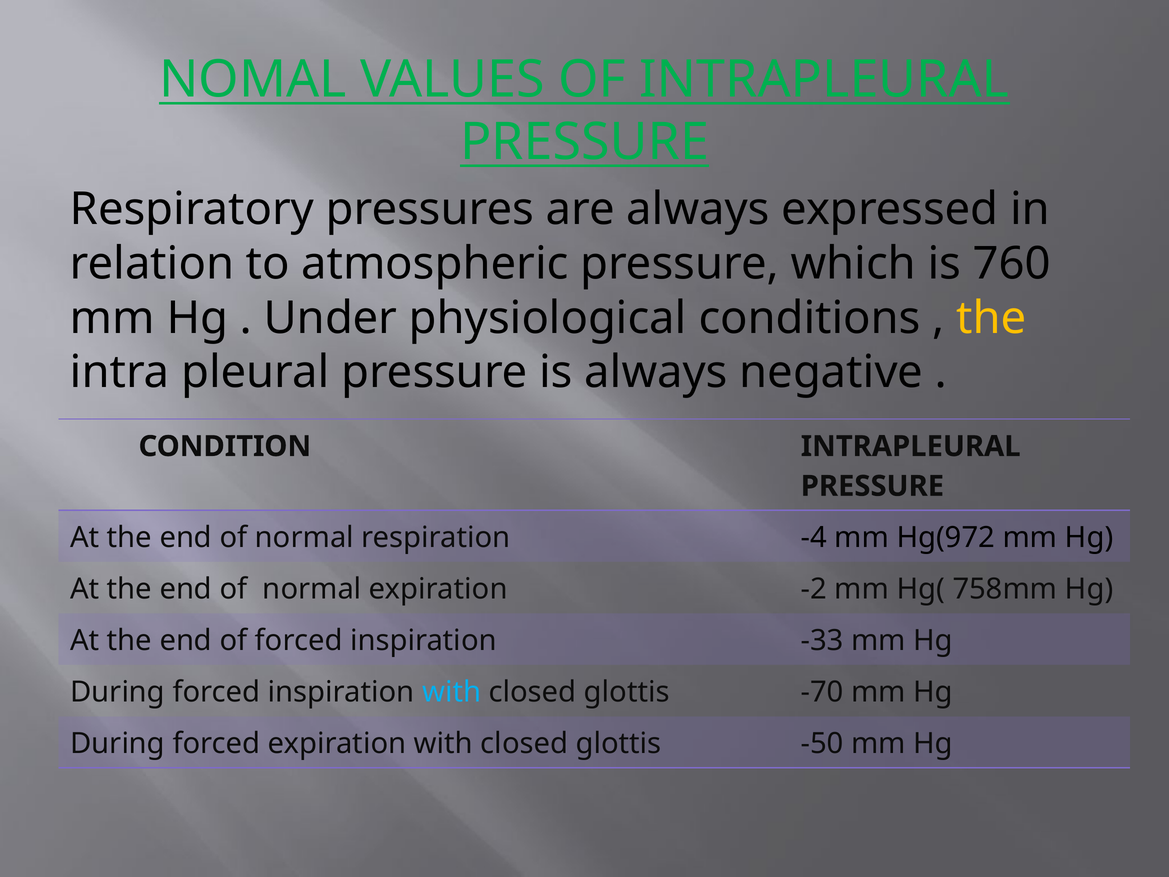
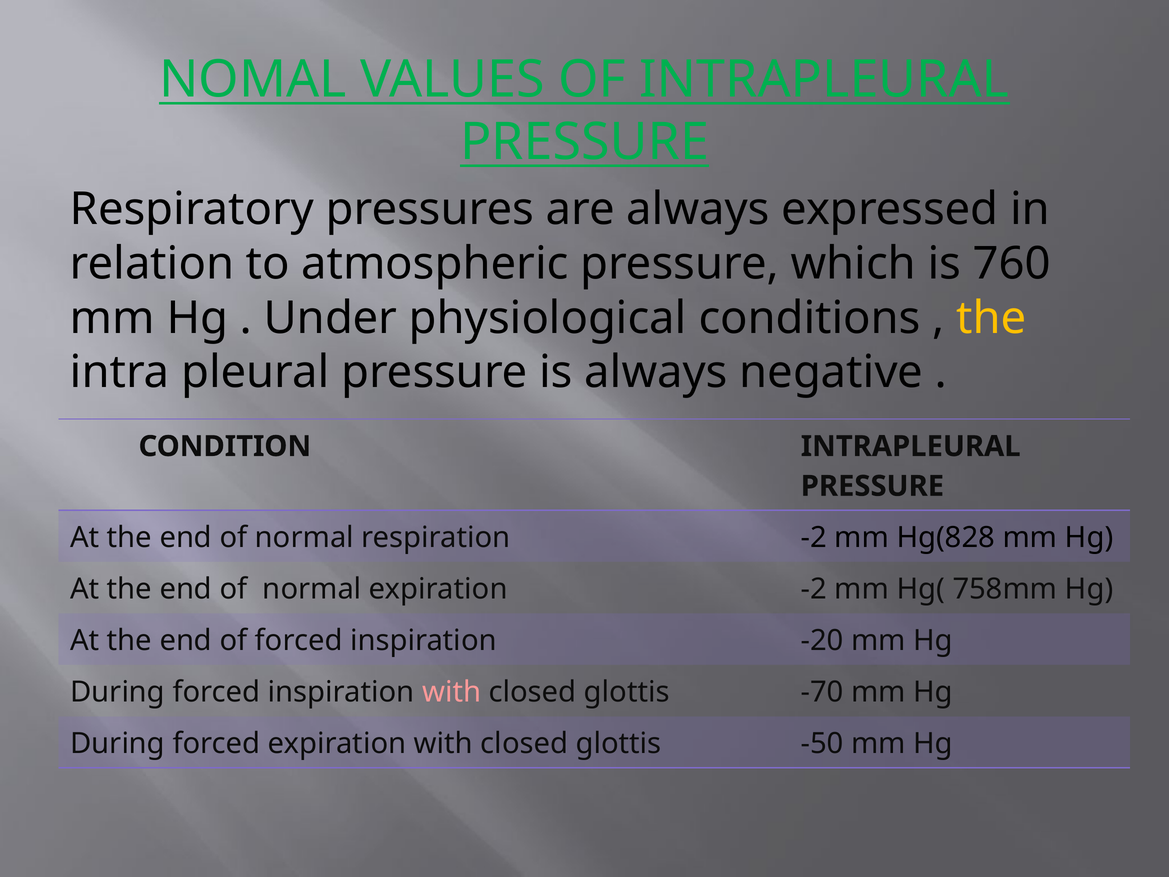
respiration -4: -4 -> -2
Hg(972: Hg(972 -> Hg(828
-33: -33 -> -20
with at (452, 692) colour: light blue -> pink
